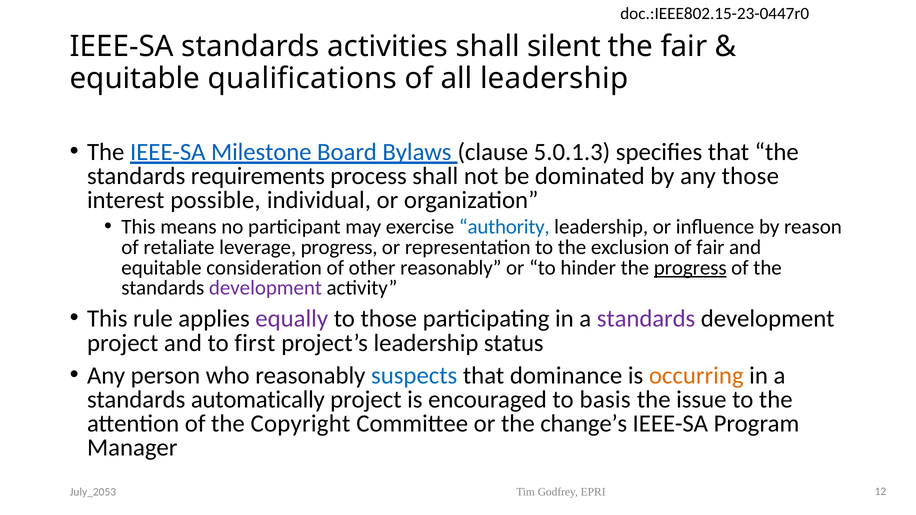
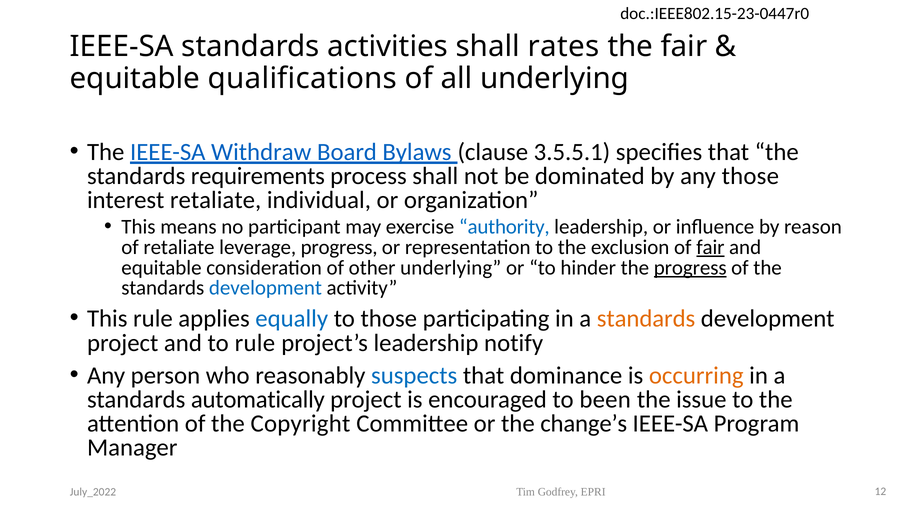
silent: silent -> rates
all leadership: leadership -> underlying
Milestone: Milestone -> Withdraw
5.0.1.3: 5.0.1.3 -> 3.5.5.1
interest possible: possible -> retaliate
fair at (710, 247) underline: none -> present
other reasonably: reasonably -> underlying
development at (265, 288) colour: purple -> blue
equally colour: purple -> blue
standards at (646, 319) colour: purple -> orange
to first: first -> rule
status: status -> notify
basis: basis -> been
July_2053: July_2053 -> July_2022
